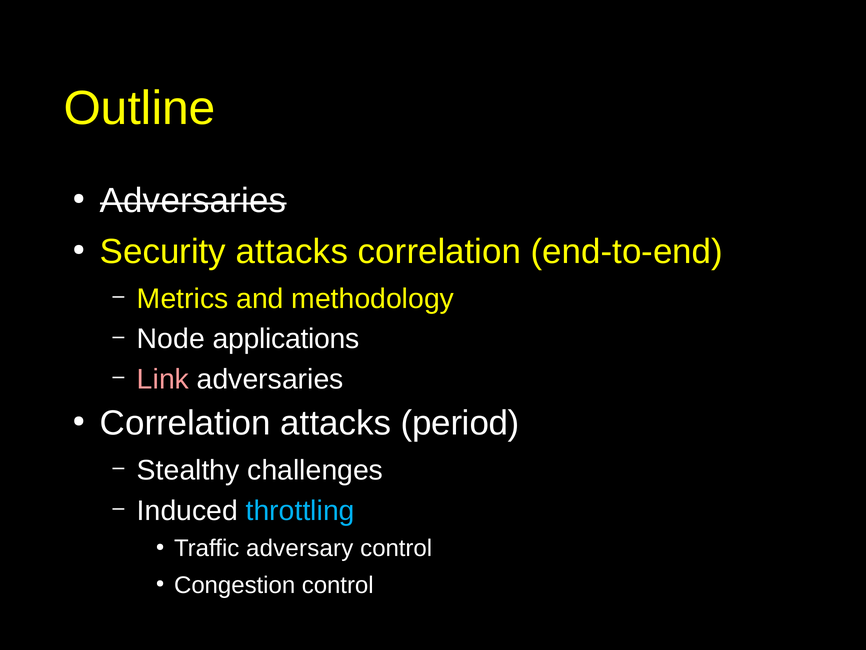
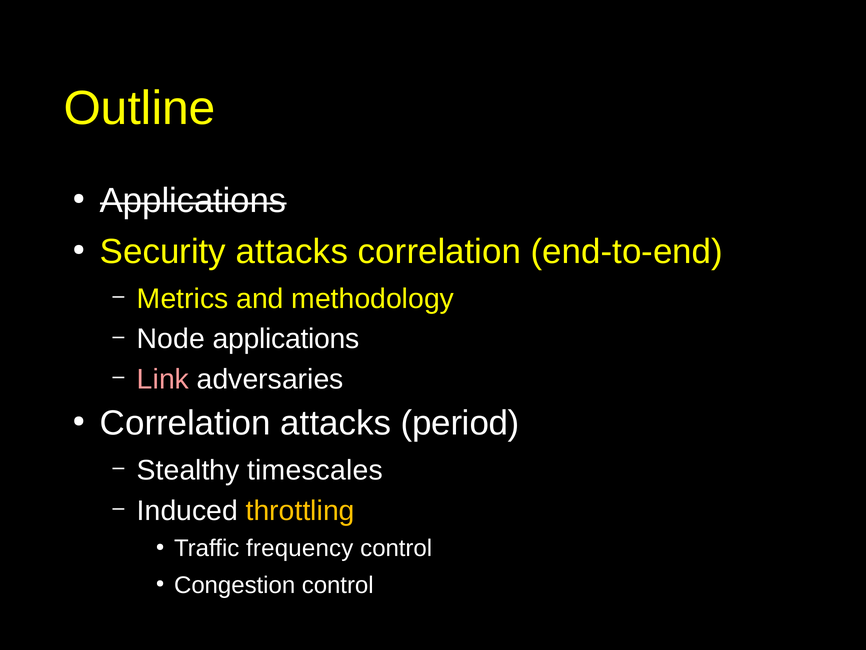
Adversaries at (193, 201): Adversaries -> Applications
challenges: challenges -> timescales
throttling colour: light blue -> yellow
adversary: adversary -> frequency
